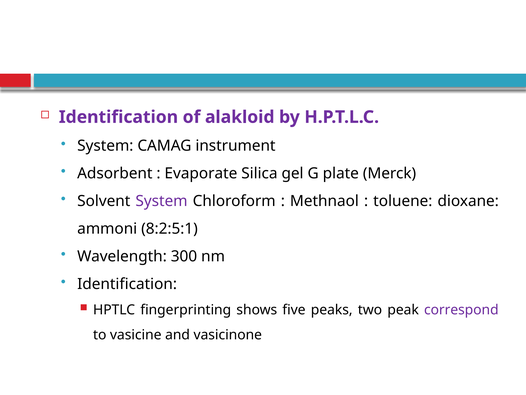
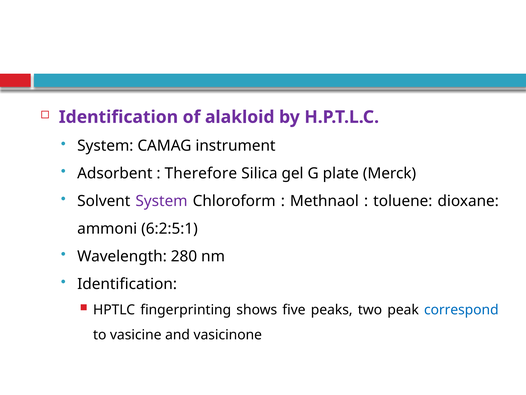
Evaporate: Evaporate -> Therefore
8:2:5:1: 8:2:5:1 -> 6:2:5:1
300: 300 -> 280
correspond colour: purple -> blue
